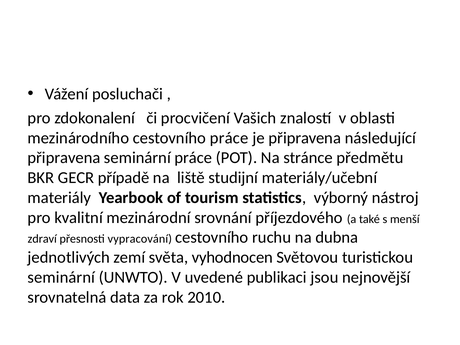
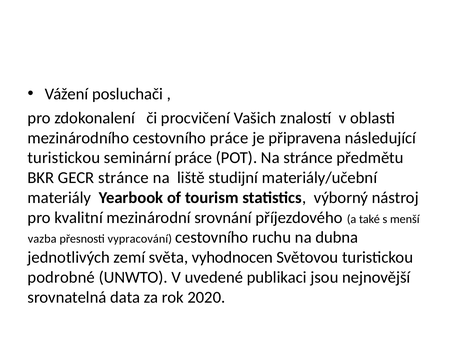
připravena at (64, 158): připravena -> turistickou
GECR případě: případě -> stránce
zdraví: zdraví -> vazba
seminární at (61, 277): seminární -> podrobné
2010: 2010 -> 2020
